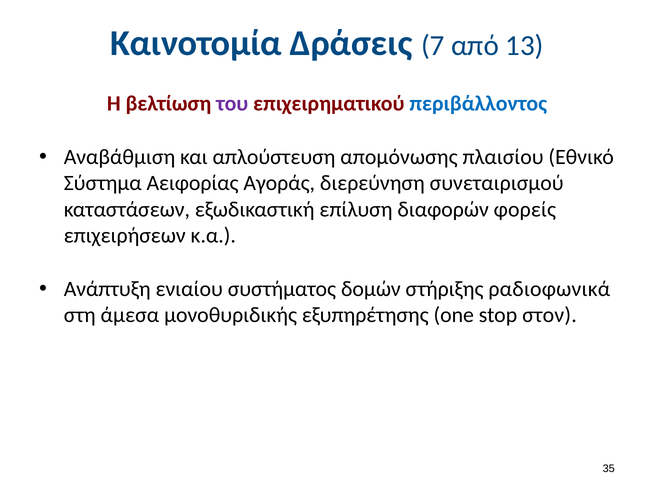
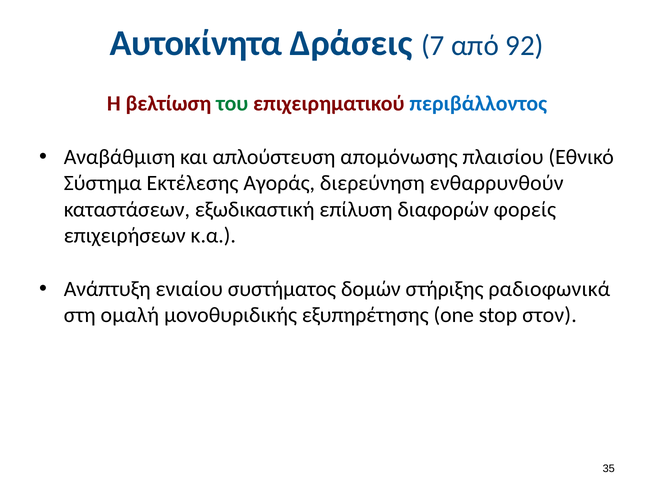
Καινοτομία: Καινοτομία -> Αυτοκίνητα
13: 13 -> 92
του colour: purple -> green
Αειφορίας: Αειφορίας -> Εκτέλεσης
συνεταιρισμού: συνεταιρισμού -> ενθαρρυνθούν
άμεσα: άμεσα -> ομαλή
